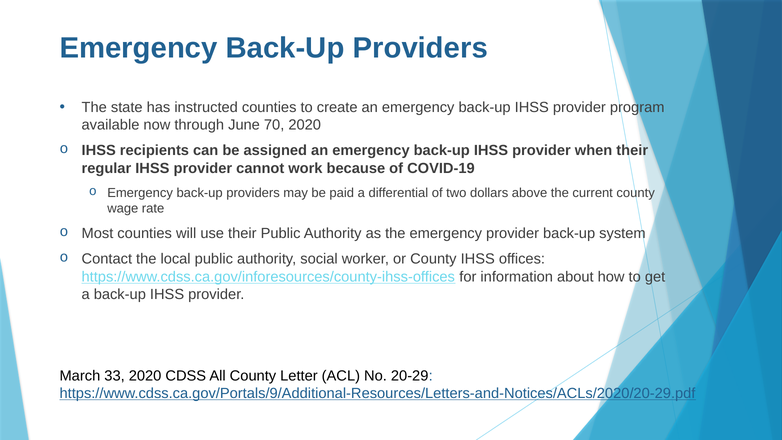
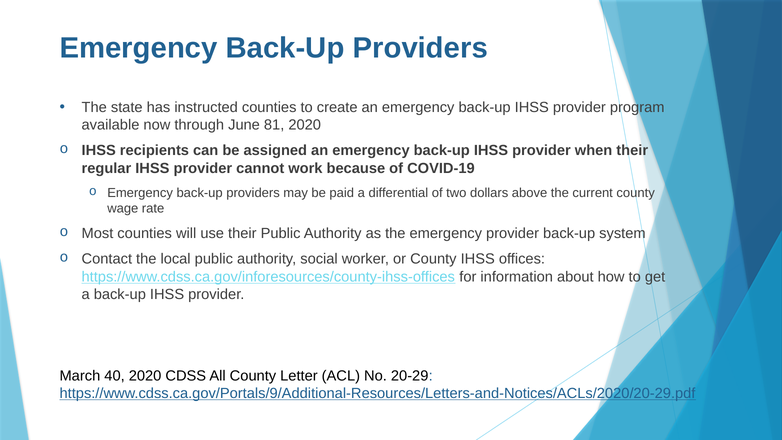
70: 70 -> 81
33: 33 -> 40
